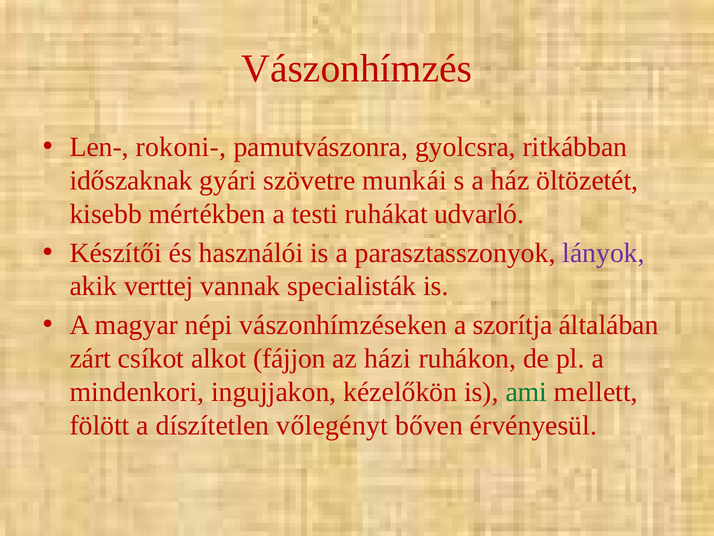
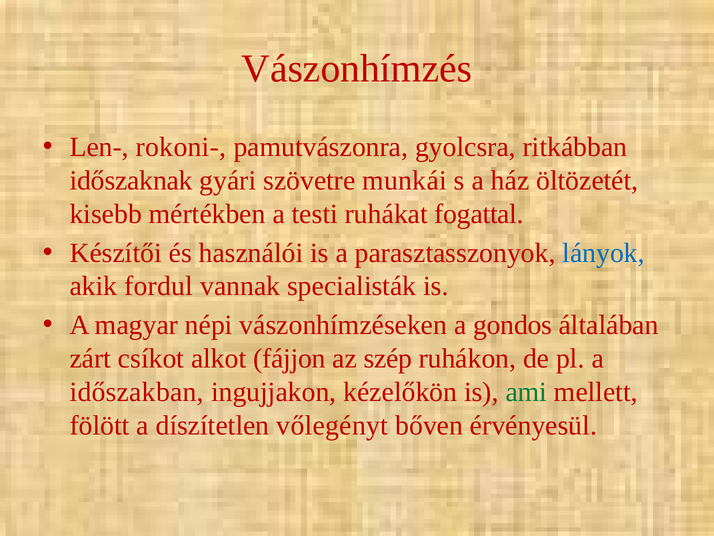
udvarló: udvarló -> fogattal
lányok colour: purple -> blue
verttej: verttej -> fordul
szorítja: szorítja -> gondos
házi: házi -> szép
mindenkori: mindenkori -> időszakban
